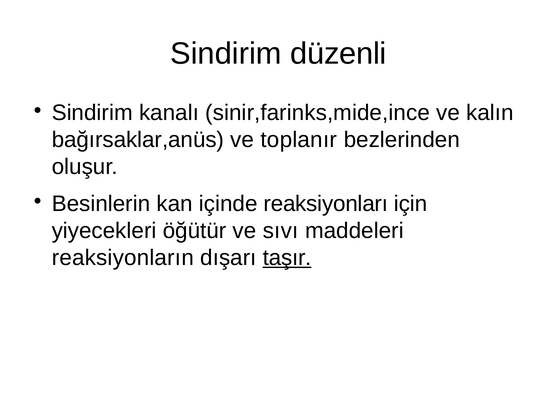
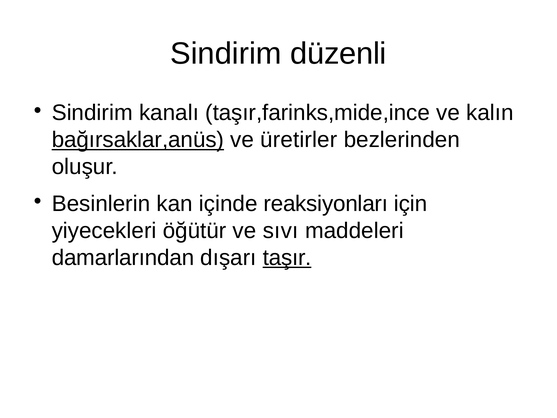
sinir,farinks,mide,ince: sinir,farinks,mide,ince -> taşır,farinks,mide,ince
bağırsaklar,anüs underline: none -> present
toplanır: toplanır -> üretirler
reaksiyonların: reaksiyonların -> damarlarından
